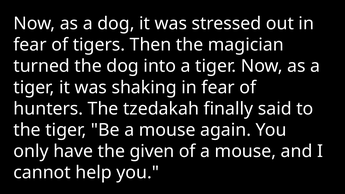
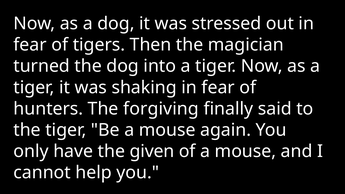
tzedakah: tzedakah -> forgiving
